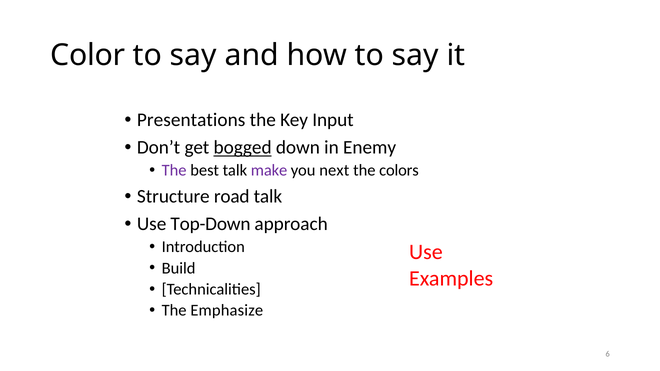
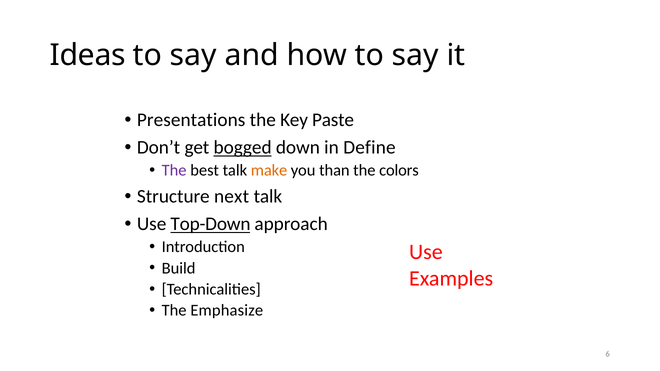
Color: Color -> Ideas
Input: Input -> Paste
Enemy: Enemy -> Define
make colour: purple -> orange
next: next -> than
road: road -> next
Top-Down underline: none -> present
